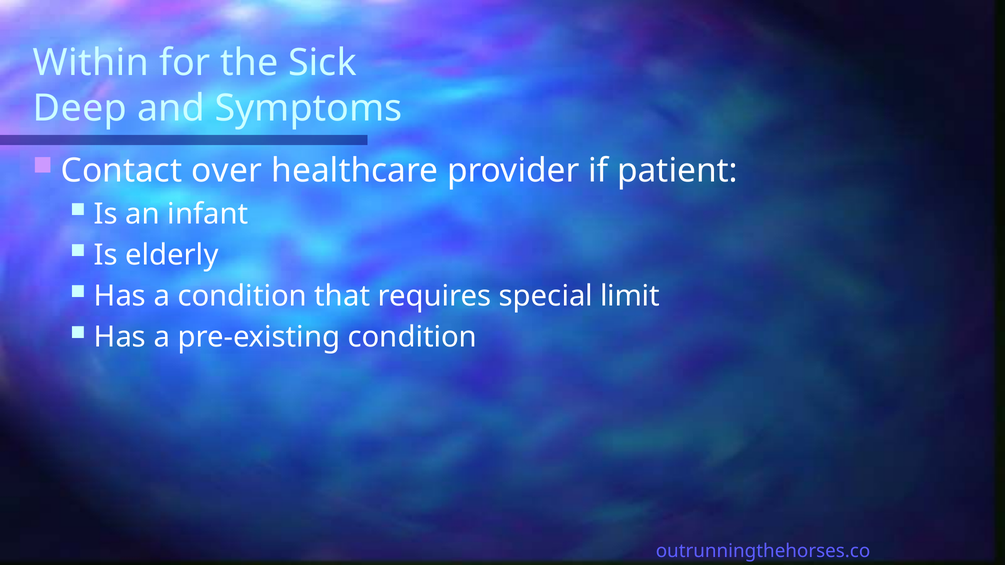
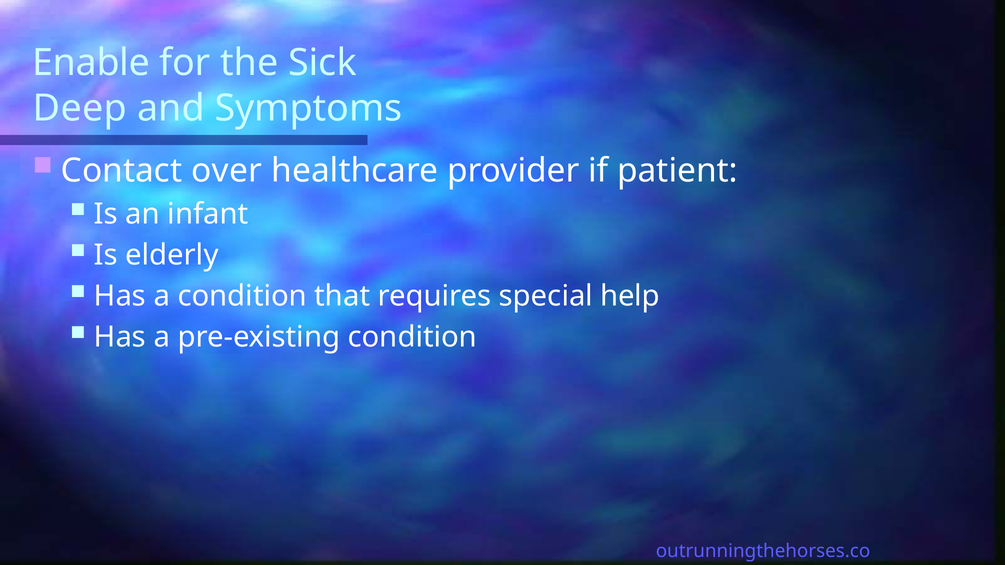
Within: Within -> Enable
limit: limit -> help
